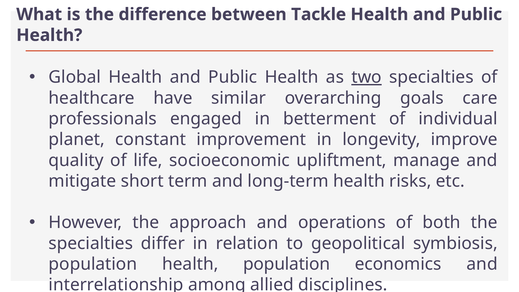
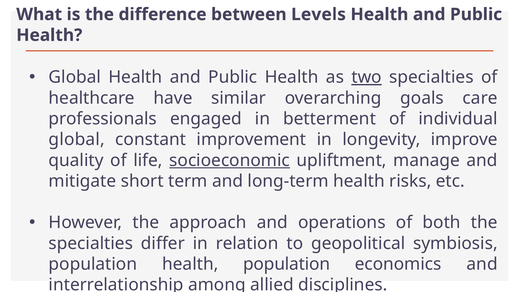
Tackle: Tackle -> Levels
planet at (77, 139): planet -> global
socioeconomic underline: none -> present
